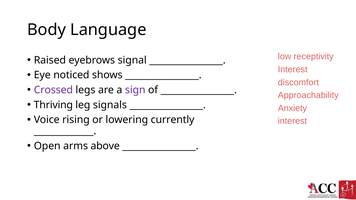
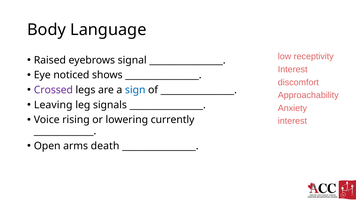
sign colour: purple -> blue
Thriving: Thriving -> Leaving
above: above -> death
